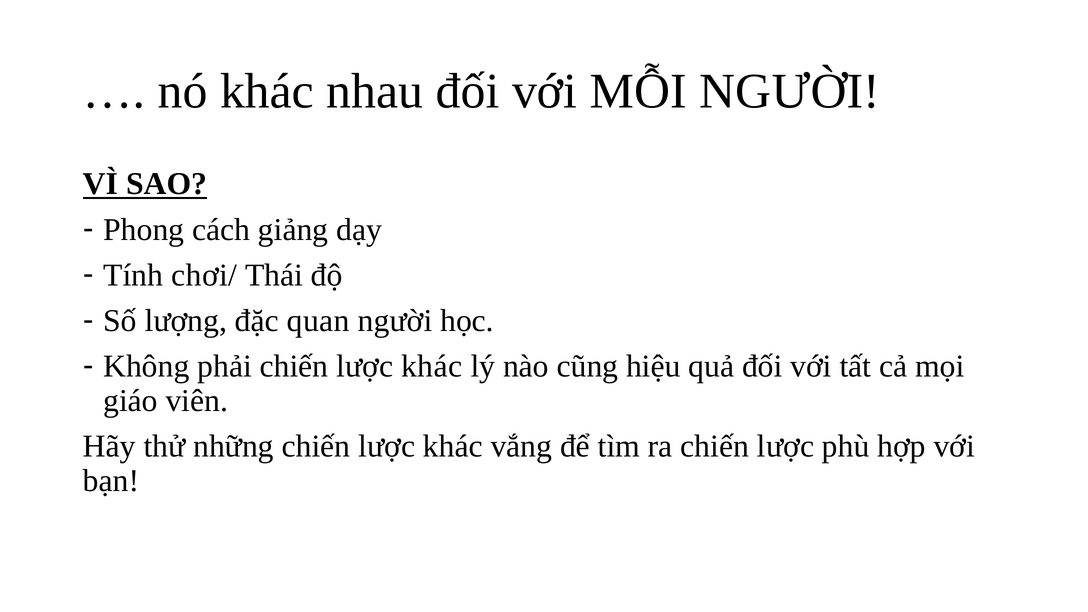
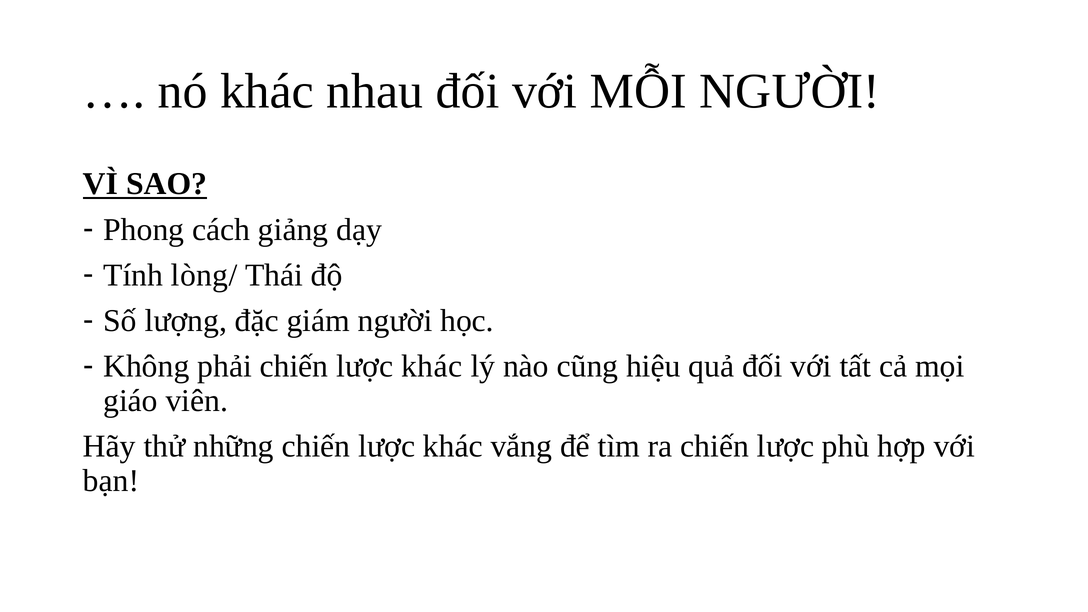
chơi/: chơi/ -> lòng/
quan: quan -> giám
